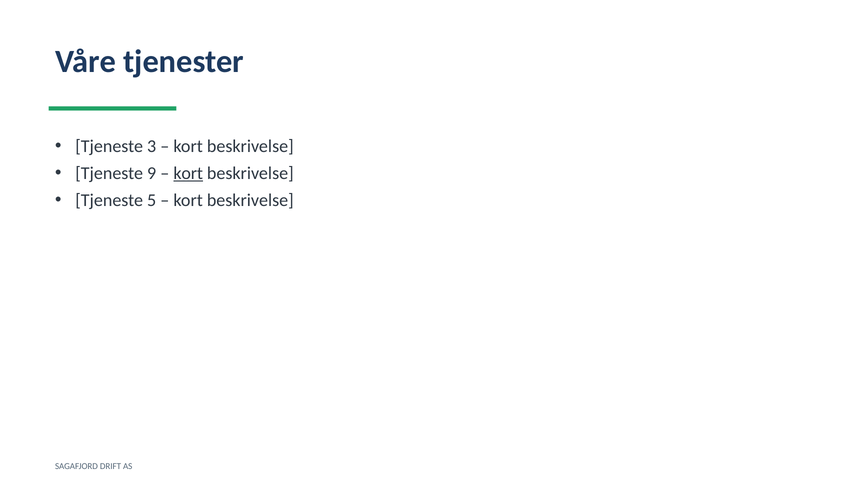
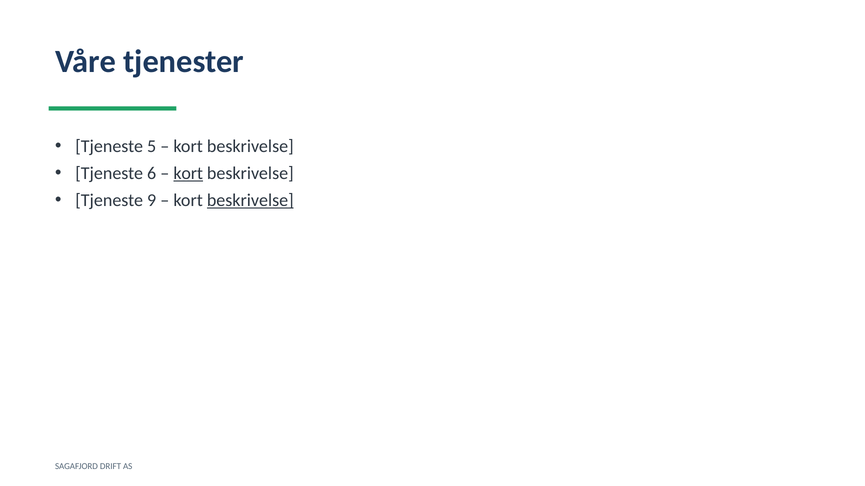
3: 3 -> 5
9: 9 -> 6
5: 5 -> 9
beskrivelse at (250, 201) underline: none -> present
